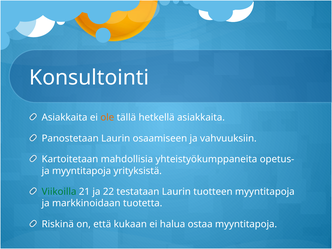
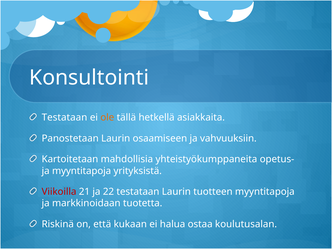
Asiakkaita at (65, 118): Asiakkaita -> Testataan
Viikoilla colour: green -> red
ostaa myyntitapoja: myyntitapoja -> koulutusalan
